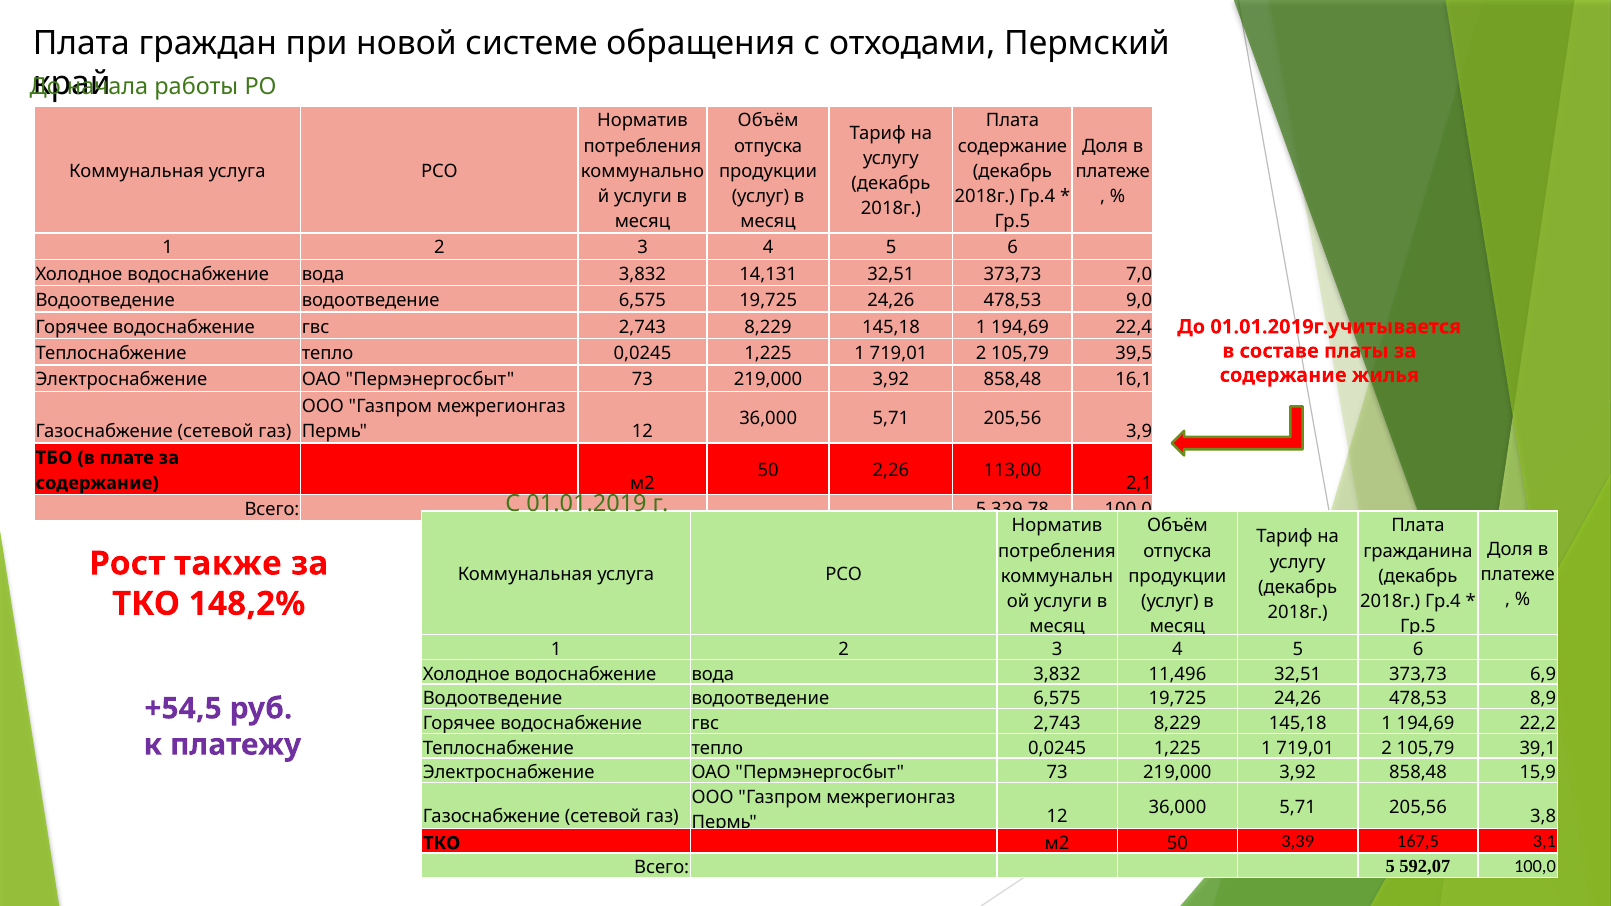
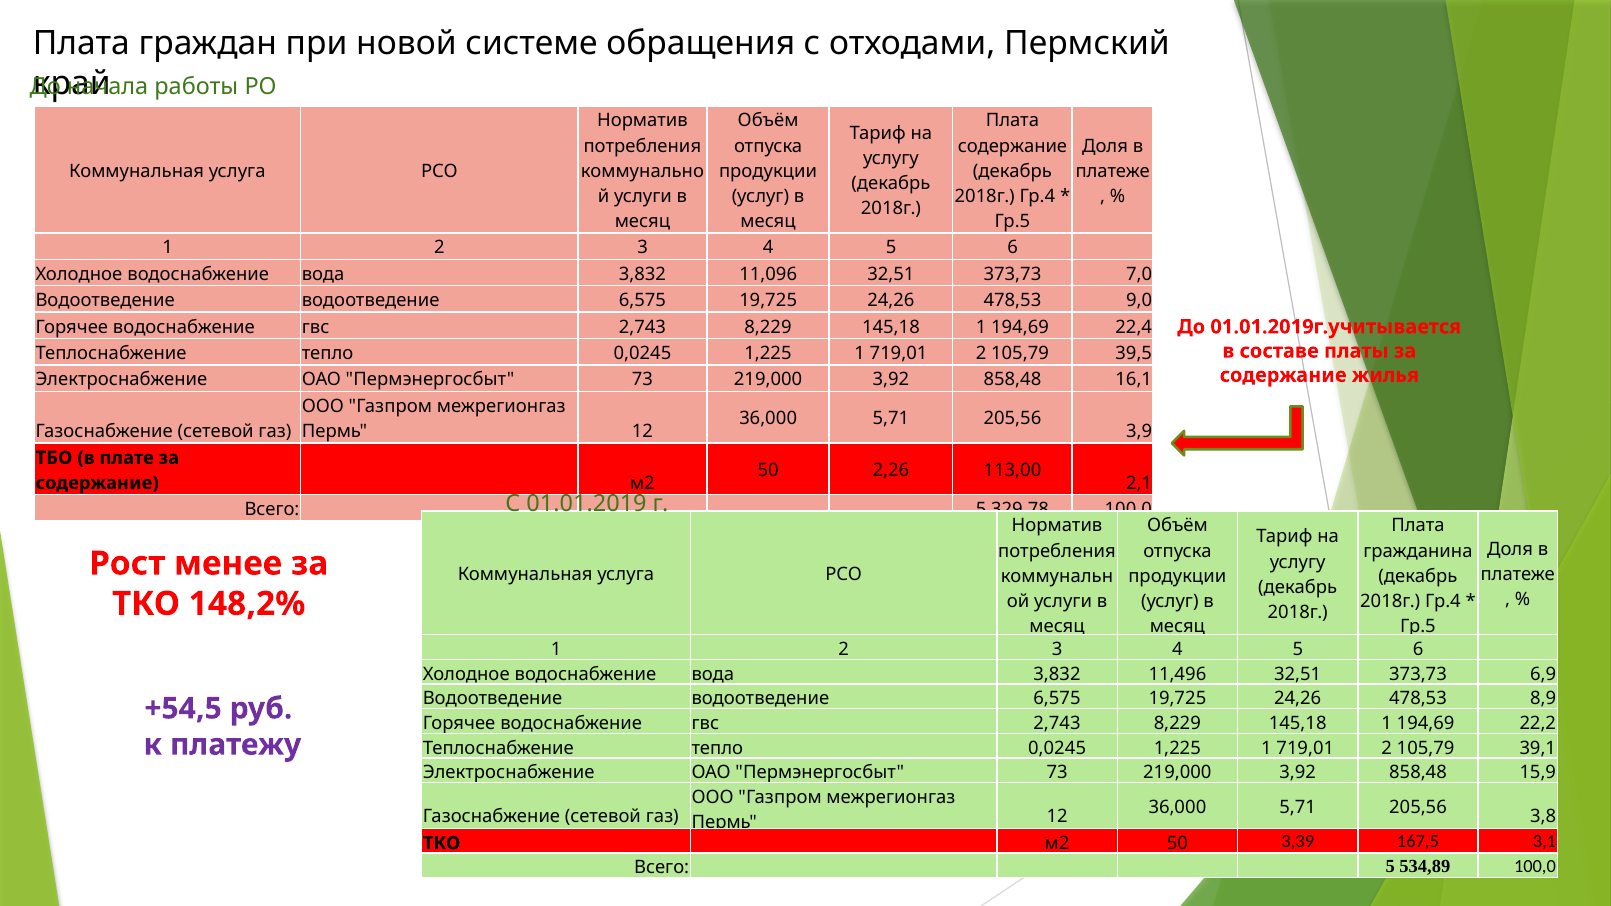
14,131: 14,131 -> 11,096
также: также -> менее
592,07: 592,07 -> 534,89
